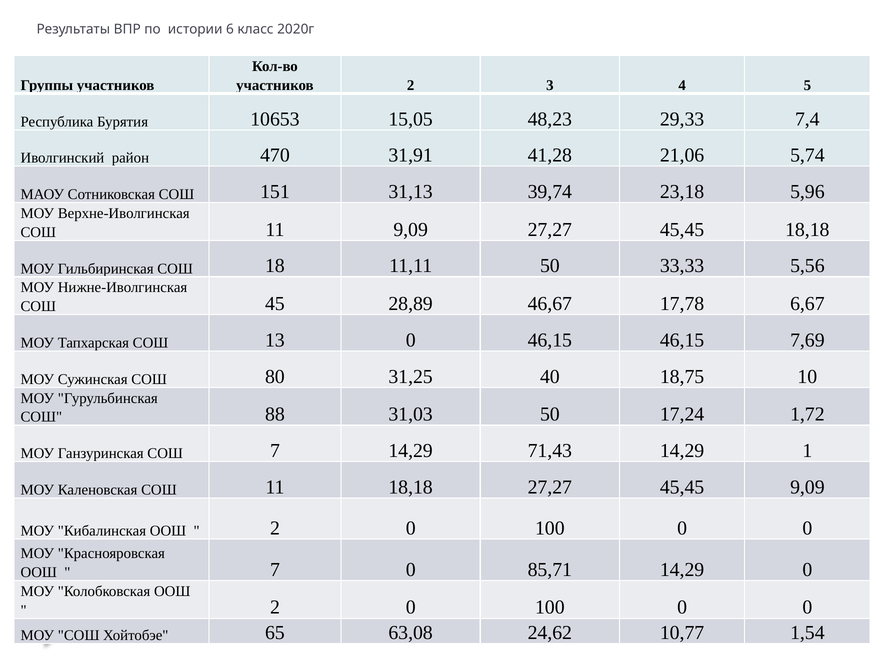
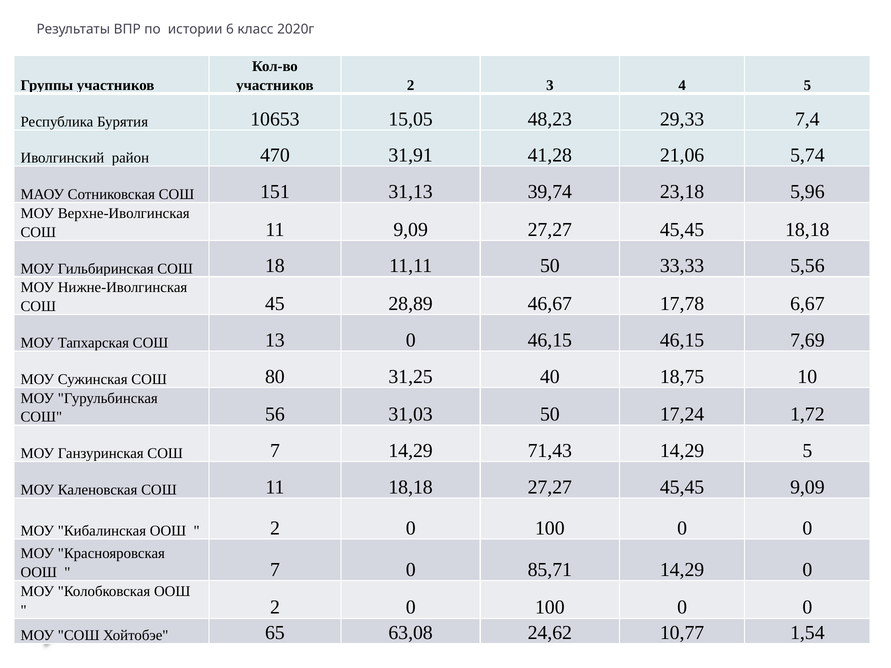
88: 88 -> 56
14,29 1: 1 -> 5
